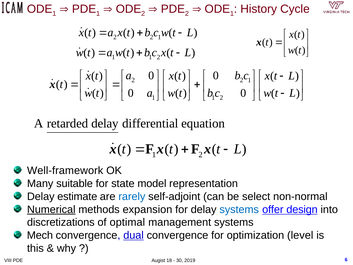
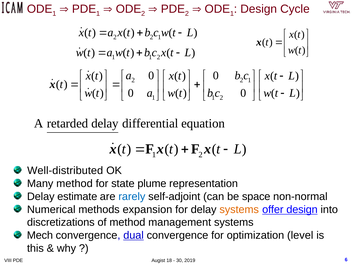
History at (259, 9): History -> Design
Well-framework: Well-framework -> Well-distributed
Many suitable: suitable -> method
model: model -> plume
select: select -> space
Numerical underline: present -> none
systems at (239, 209) colour: blue -> orange
of optimal: optimal -> method
